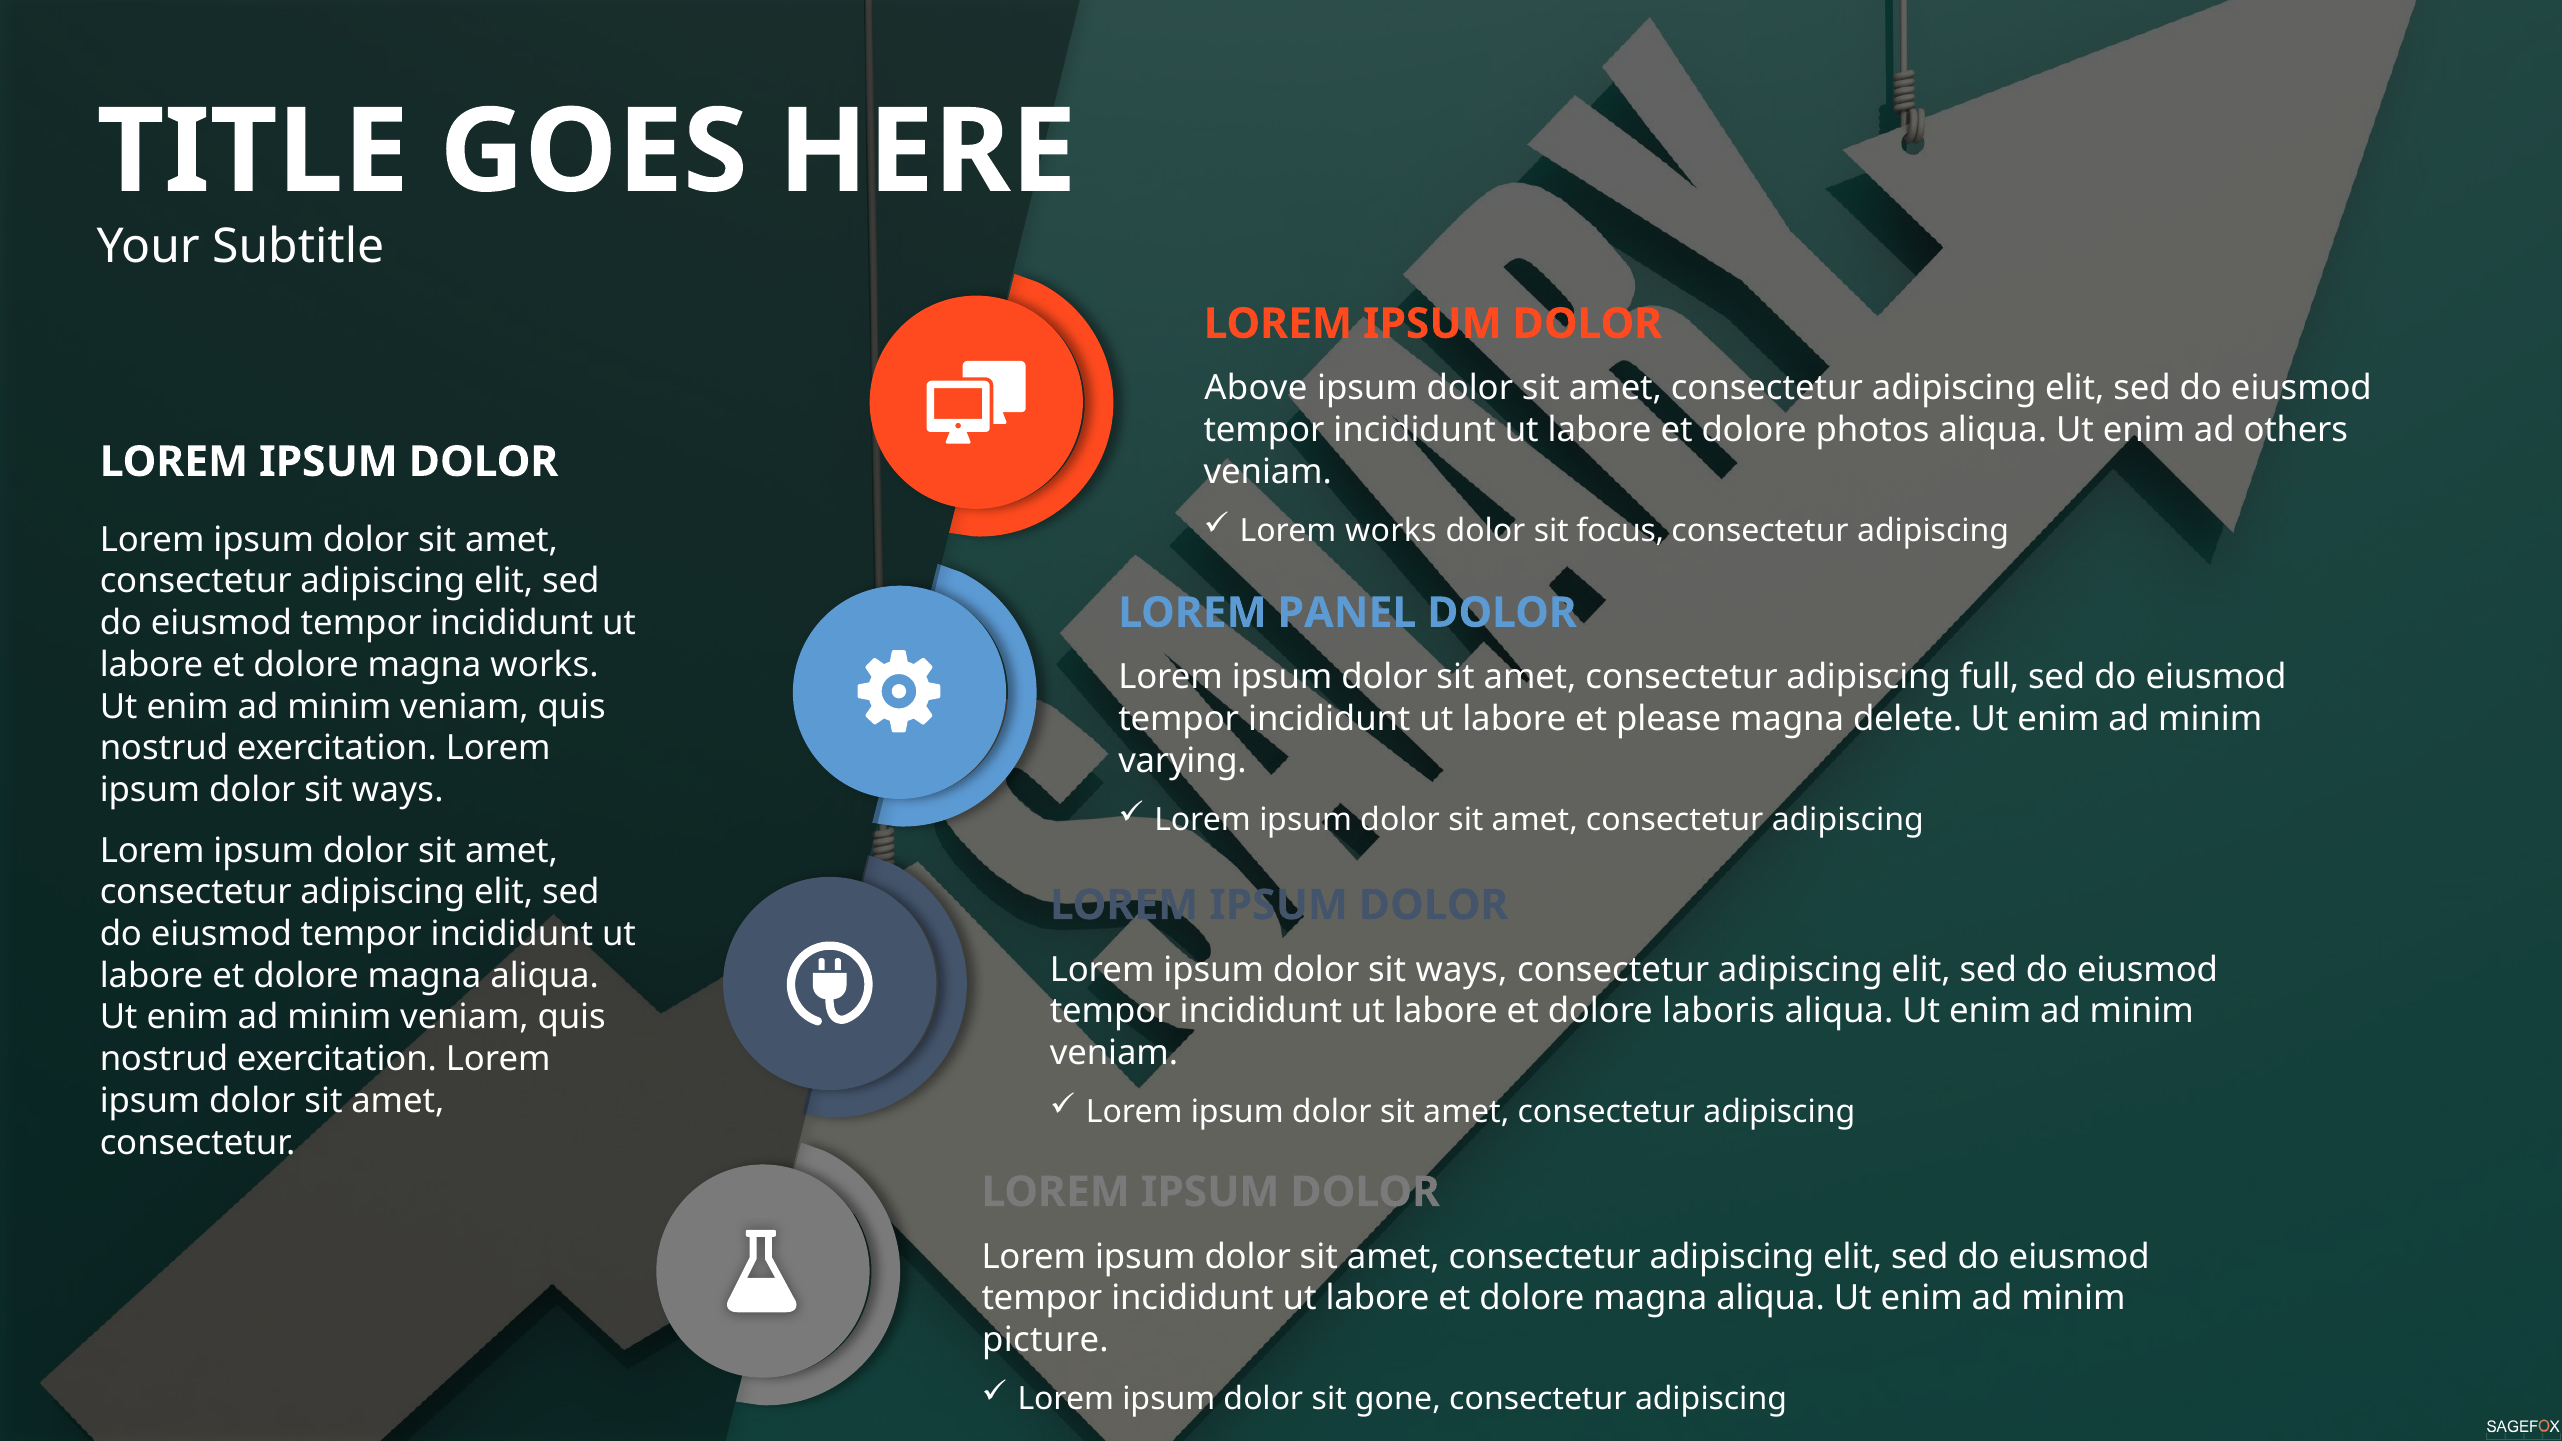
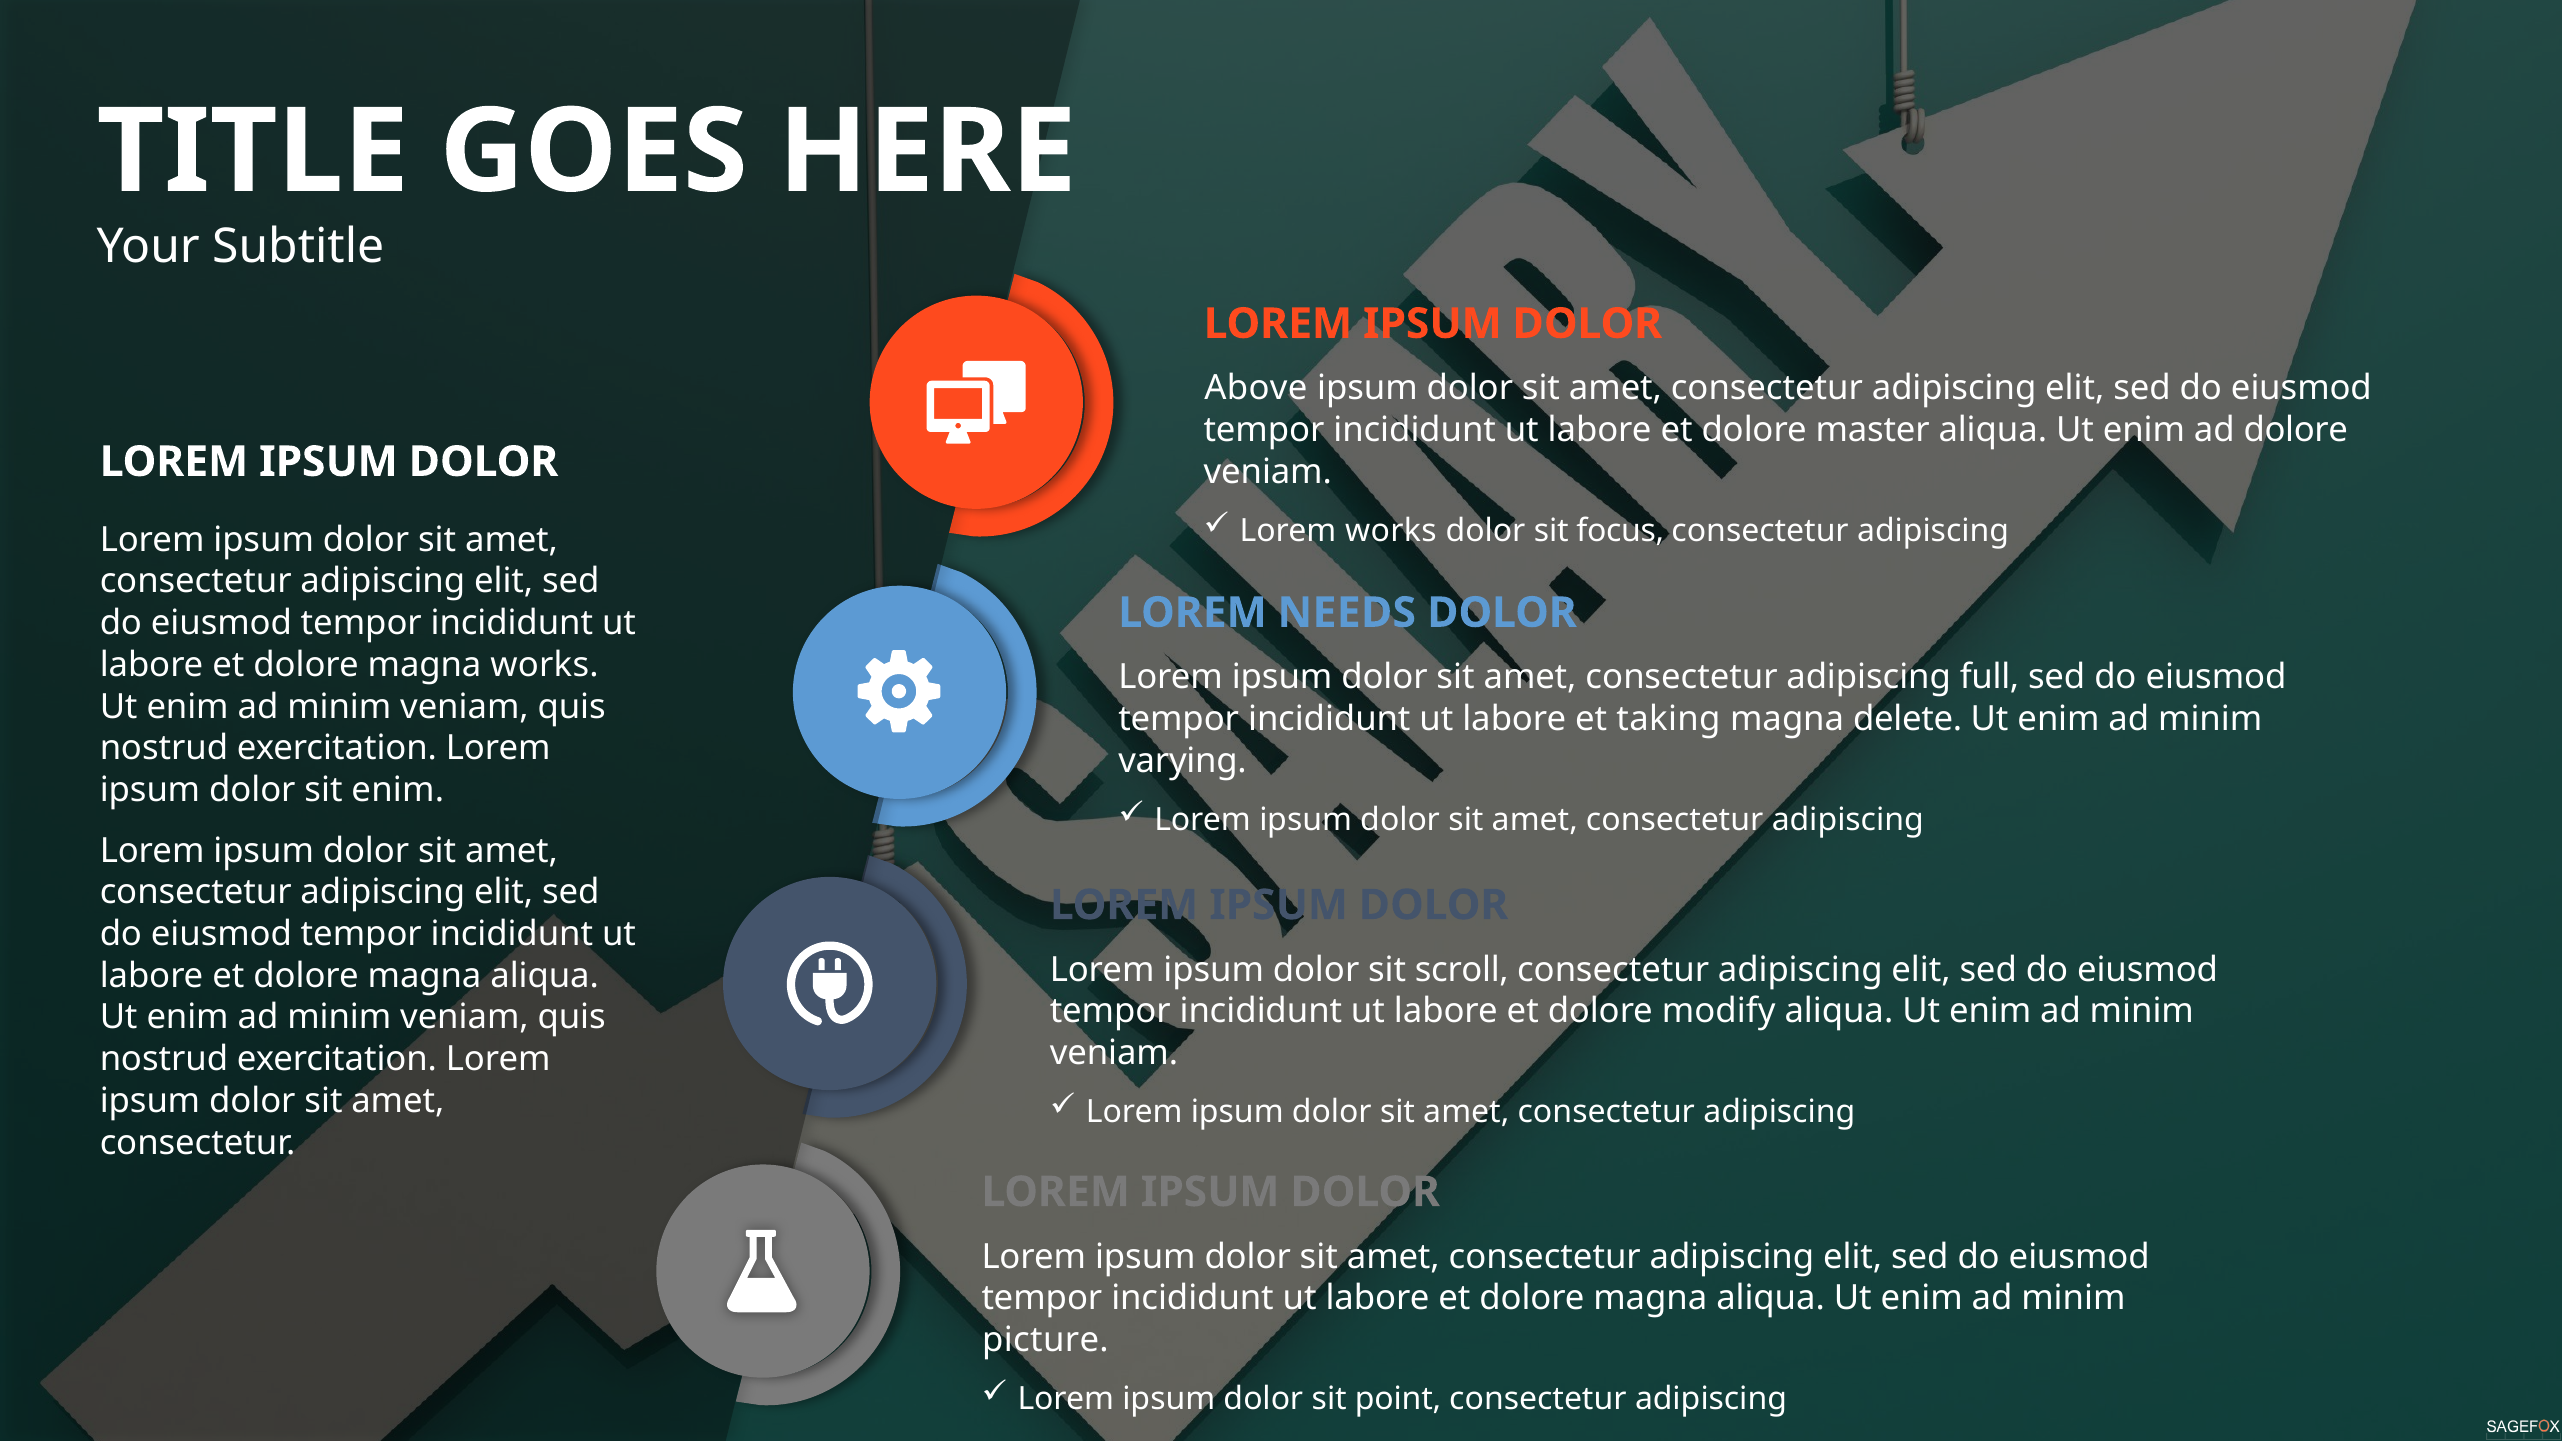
photos: photos -> master
ad others: others -> dolore
PANEL: PANEL -> NEEDS
please: please -> taking
ways at (398, 790): ways -> enim
ways at (1461, 970): ways -> scroll
laboris: laboris -> modify
gone: gone -> point
